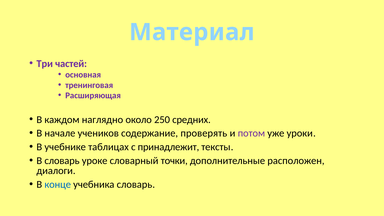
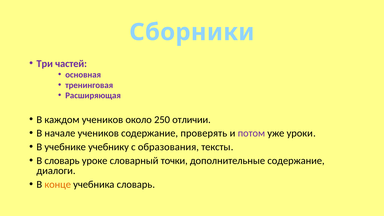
Материал: Материал -> Сборники
каждом наглядно: наглядно -> учеников
средних: средних -> отличии
таблицах: таблицах -> учебнику
принадлежит: принадлежит -> образования
дополнительные расположен: расположен -> содержание
конце colour: blue -> orange
